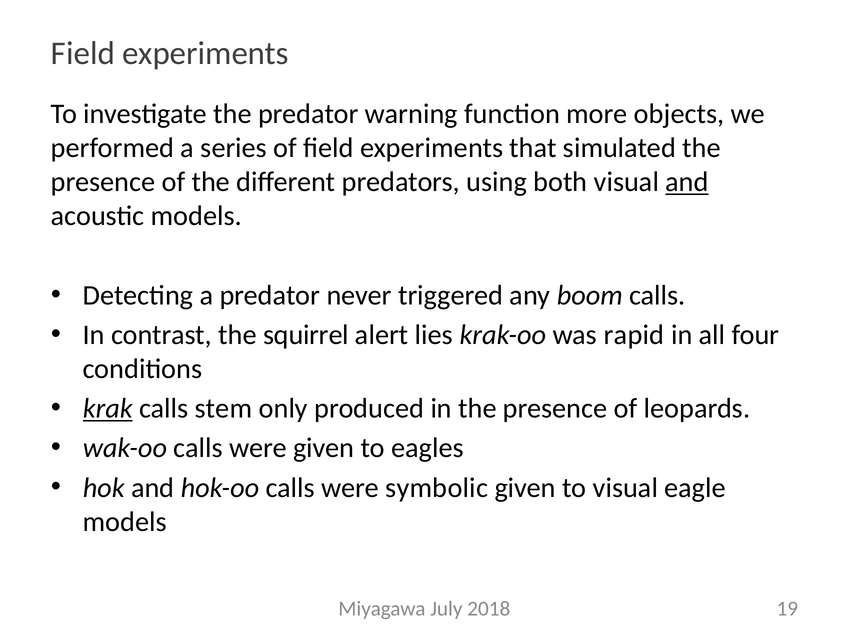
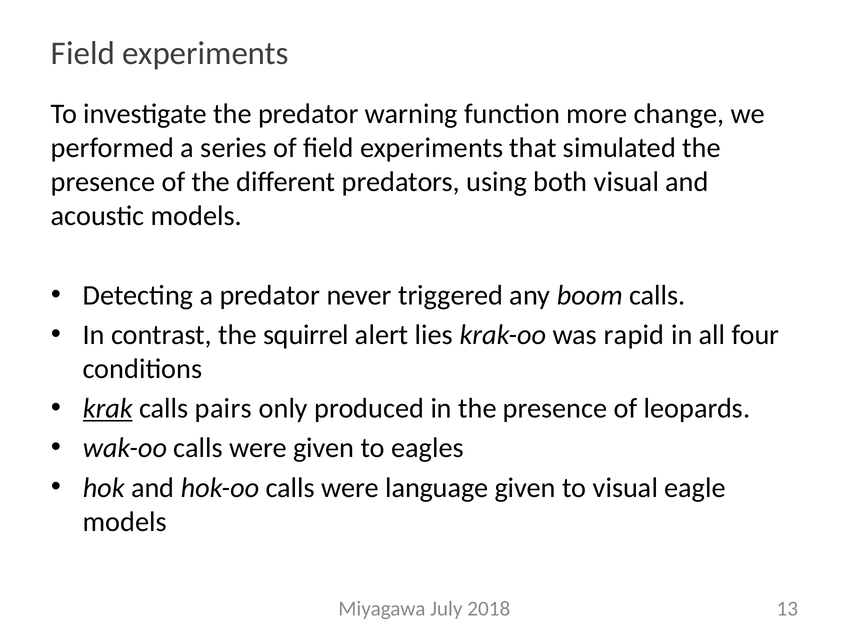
objects: objects -> change
and at (687, 182) underline: present -> none
stem: stem -> pairs
symbolic: symbolic -> language
19: 19 -> 13
